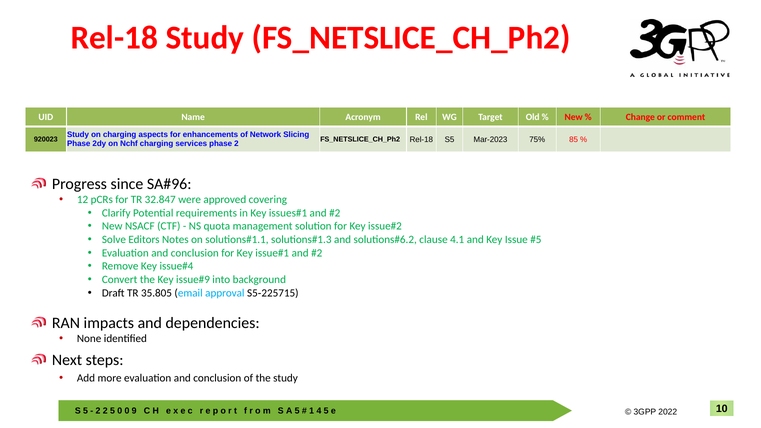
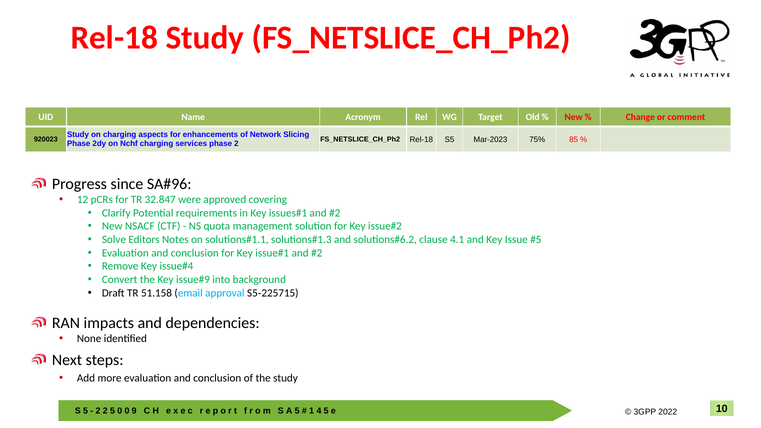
35.805: 35.805 -> 51.158
